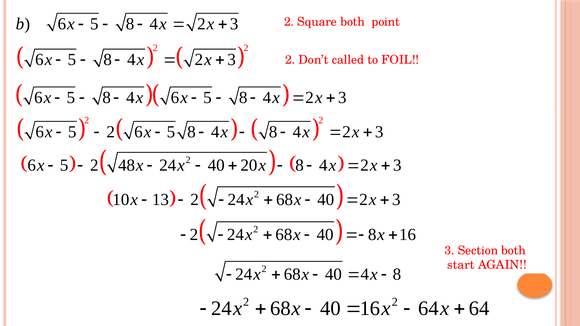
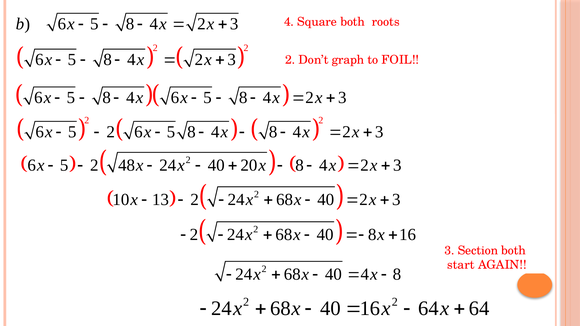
2 at (289, 22): 2 -> 4
point: point -> roots
called: called -> graph
